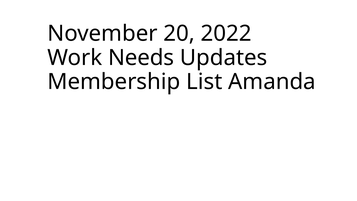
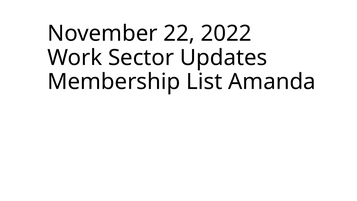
20: 20 -> 22
Needs: Needs -> Sector
